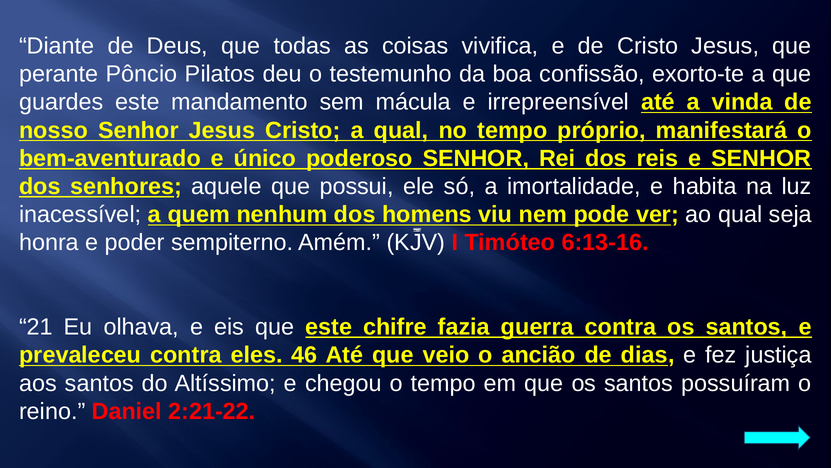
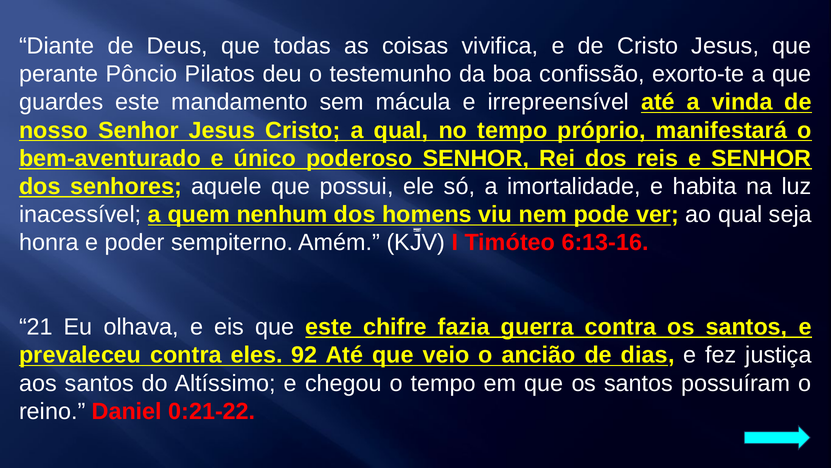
46: 46 -> 92
2:21-22: 2:21-22 -> 0:21-22
